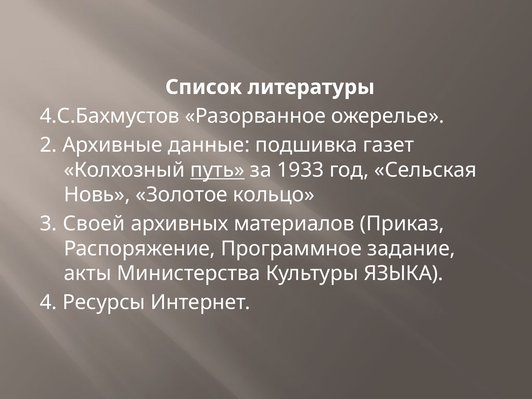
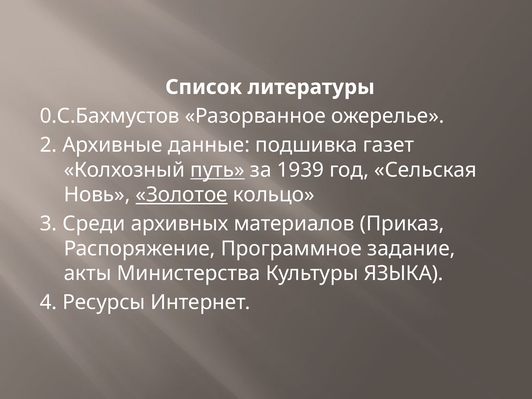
4.С.Бахмустов: 4.С.Бахмустов -> 0.С.Бахмустов
1933: 1933 -> 1939
Золотое underline: none -> present
Своей: Своей -> Среди
